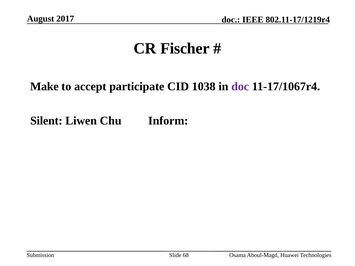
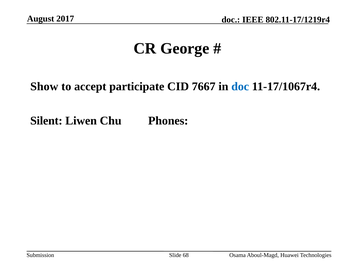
Fischer: Fischer -> George
Make: Make -> Show
1038: 1038 -> 7667
doc at (240, 87) colour: purple -> blue
Inform: Inform -> Phones
